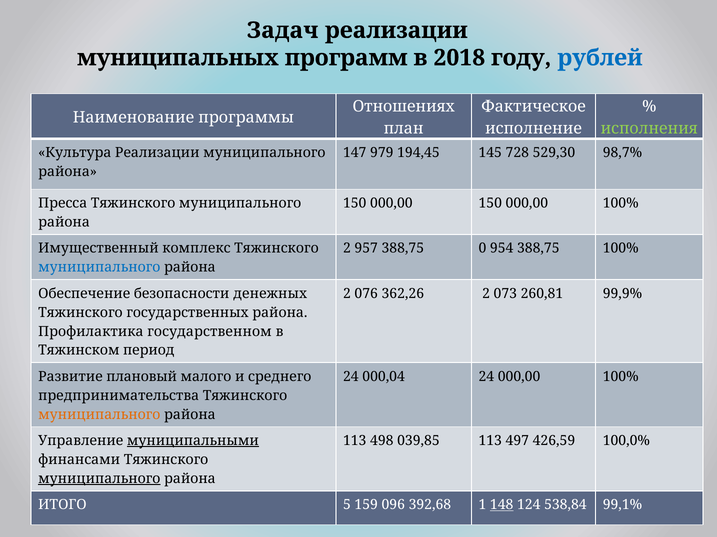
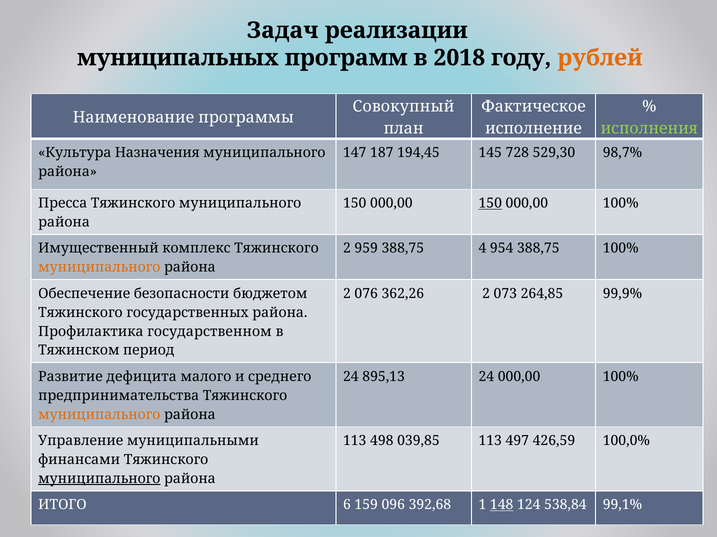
рублей colour: blue -> orange
Отношениях: Отношениях -> Совокупный
Культура Реализации: Реализации -> Назначения
979: 979 -> 187
150 at (490, 203) underline: none -> present
957: 957 -> 959
0: 0 -> 4
муниципального at (99, 268) colour: blue -> orange
денежных: денежных -> бюджетом
260,81: 260,81 -> 264,85
плановый: плановый -> дефицита
000,04: 000,04 -> 895,13
муниципальными underline: present -> none
5: 5 -> 6
